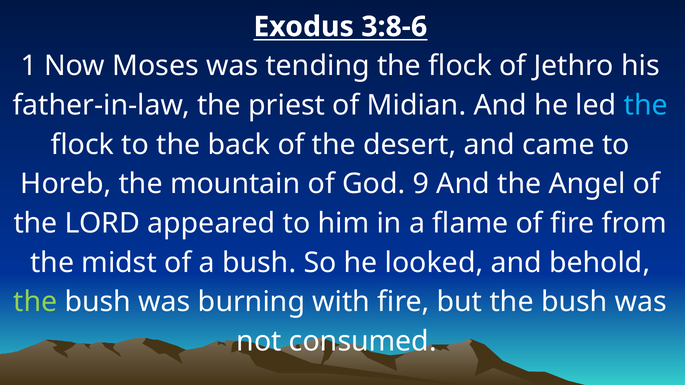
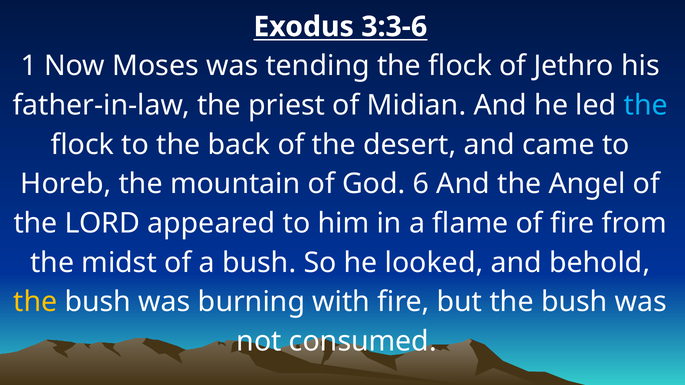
3:8-6: 3:8-6 -> 3:3-6
9: 9 -> 6
the at (35, 302) colour: light green -> yellow
